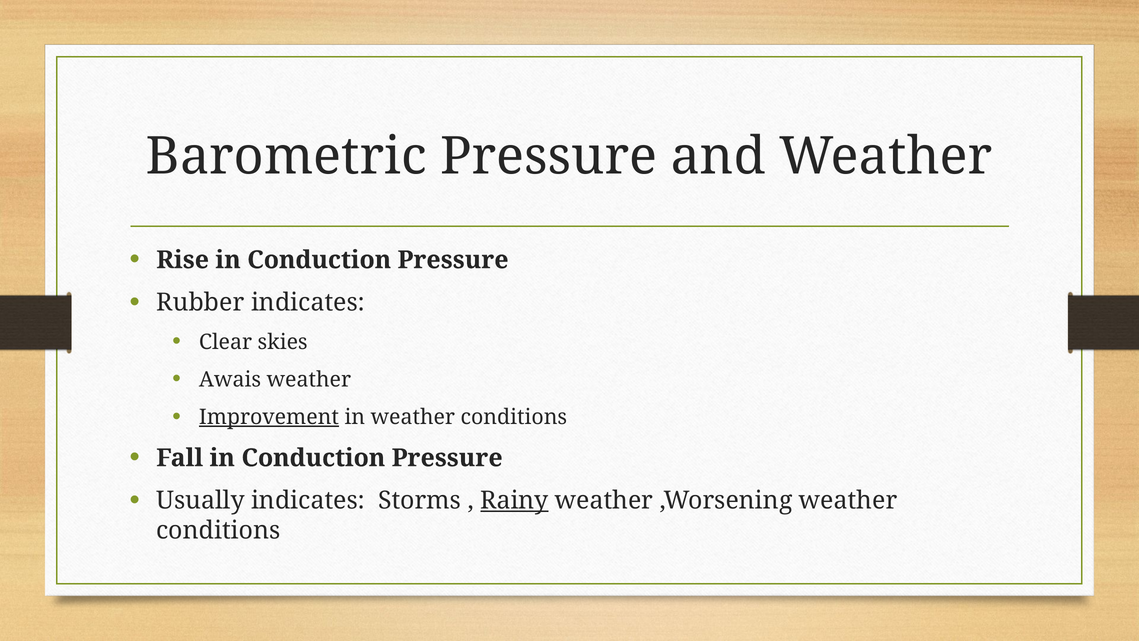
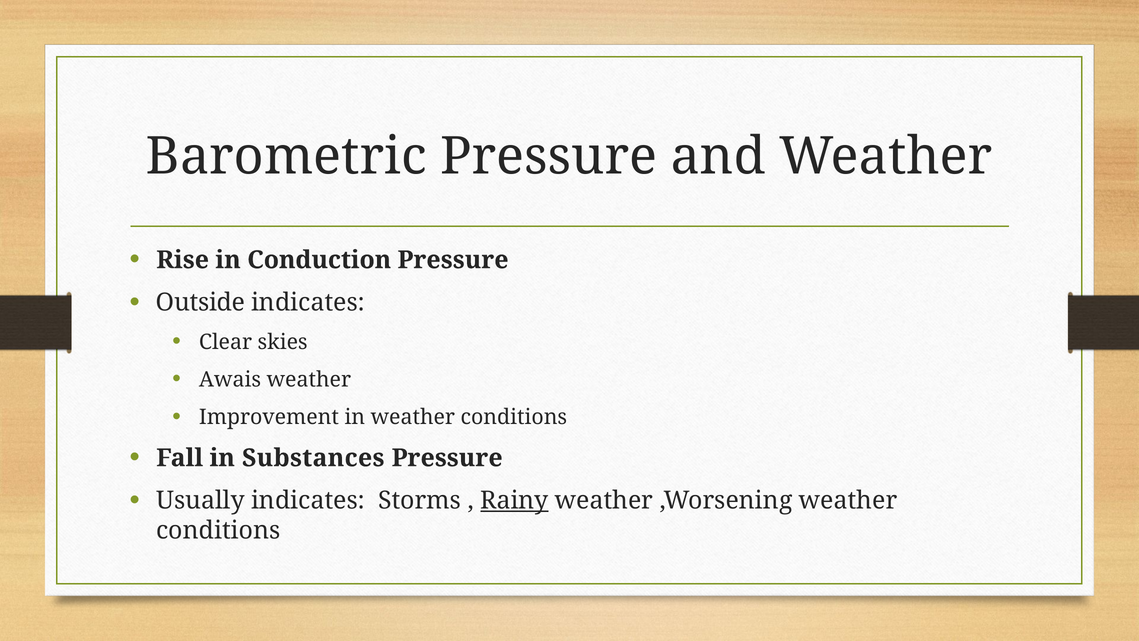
Rubber: Rubber -> Outside
Improvement underline: present -> none
Fall in Conduction: Conduction -> Substances
